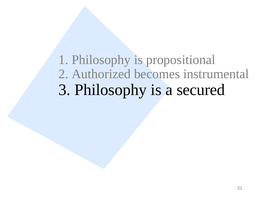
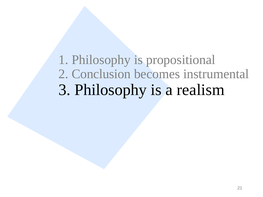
Authorized: Authorized -> Conclusion
secured: secured -> realism
